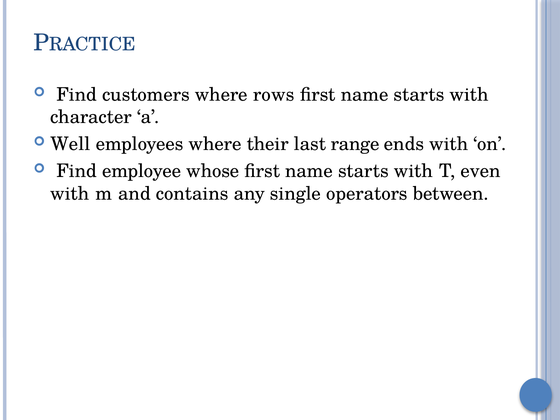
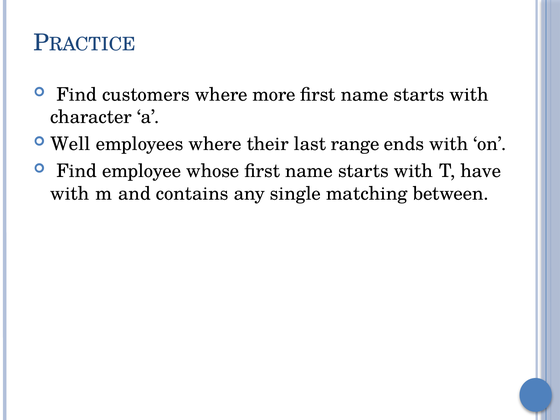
rows: rows -> more
even: even -> have
operators: operators -> matching
